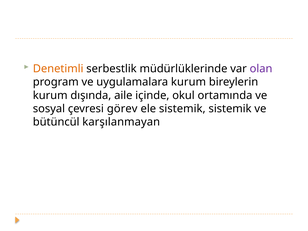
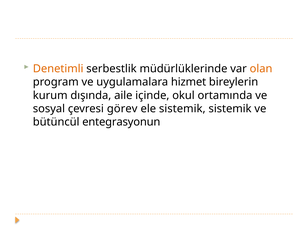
olan colour: purple -> orange
uygulamalara kurum: kurum -> hizmet
karşılanmayan: karşılanmayan -> entegrasyonun
